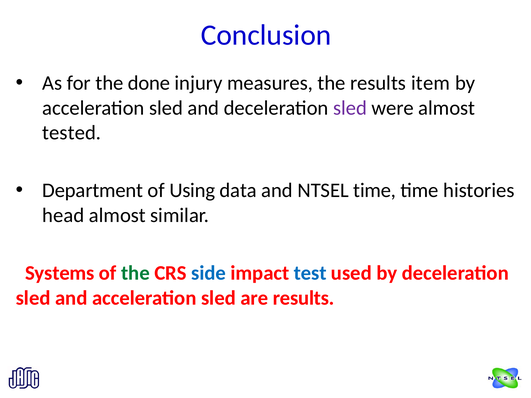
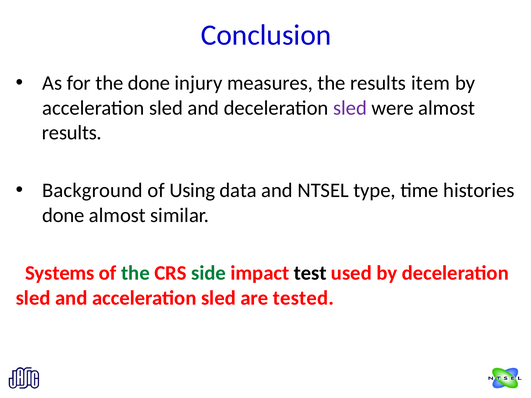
tested at (72, 133): tested -> results
Department: Department -> Background
NTSEL time: time -> type
head at (63, 215): head -> done
side colour: blue -> green
test colour: blue -> black
are results: results -> tested
